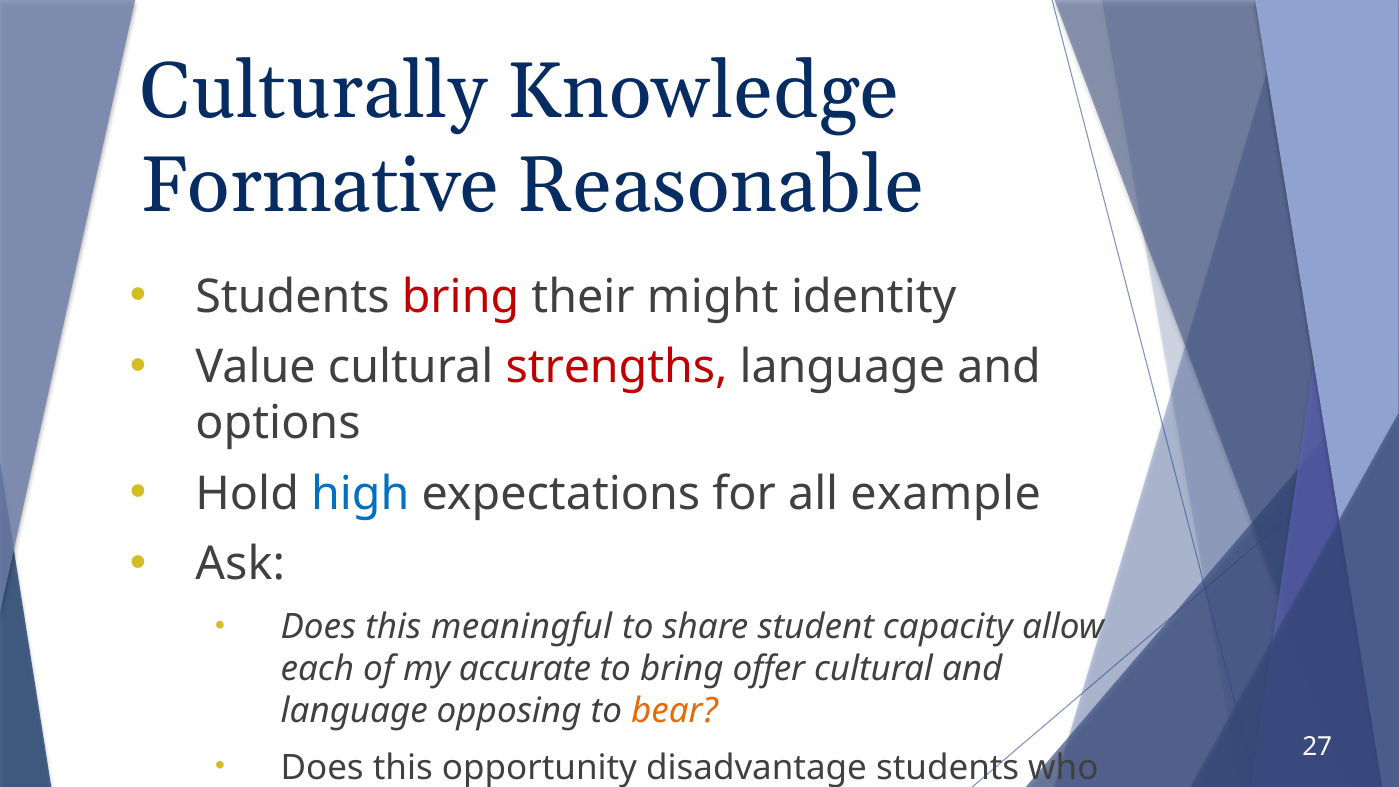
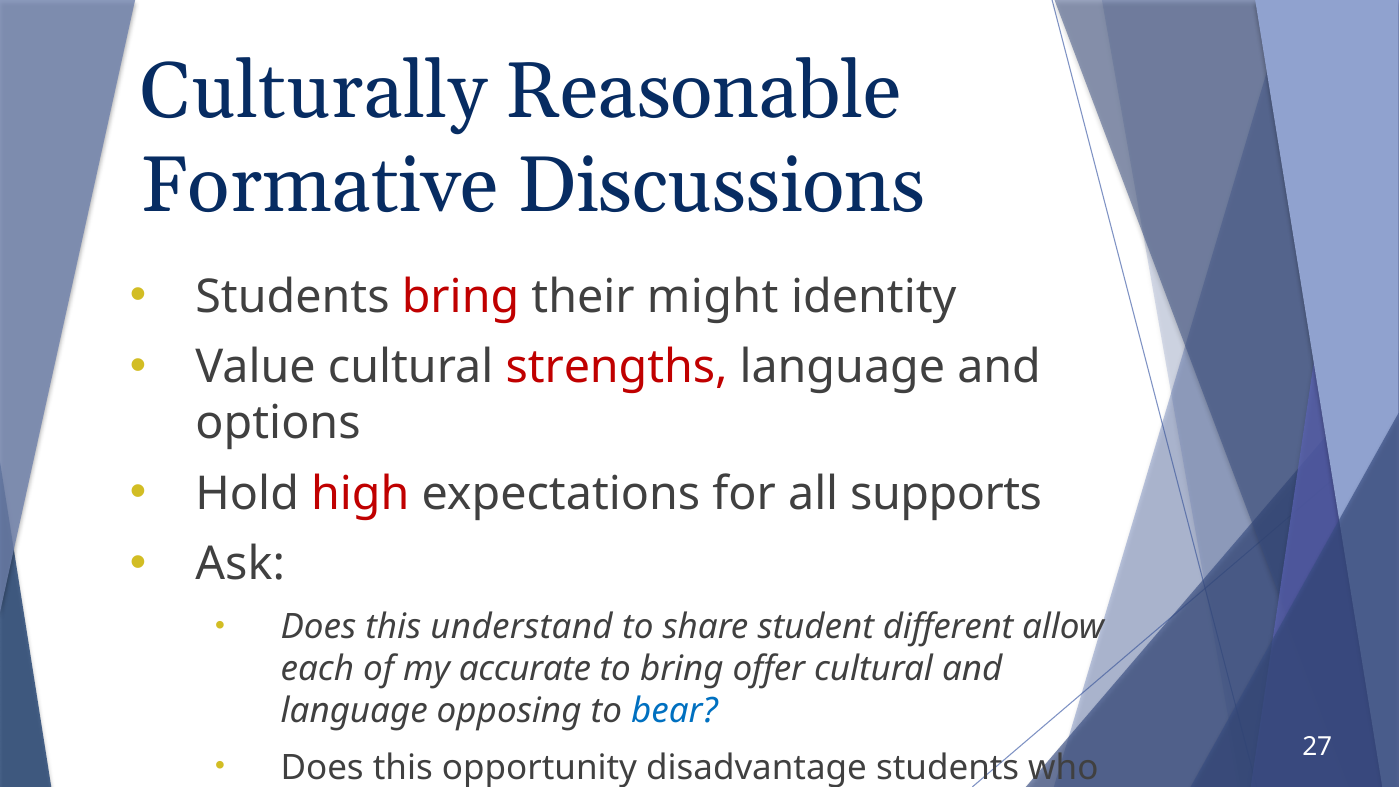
Culturally Knowledge: Knowledge -> Reasonable
Reasonable: Reasonable -> Discussions
high colour: blue -> red
example: example -> supports
meaningful: meaningful -> understand
capacity: capacity -> different
bear colour: orange -> blue
